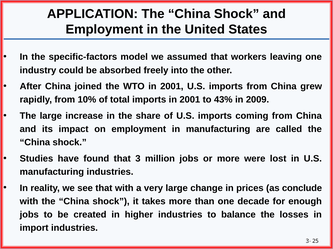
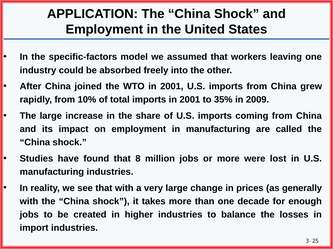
43%: 43% -> 35%
3: 3 -> 8
conclude: conclude -> generally
